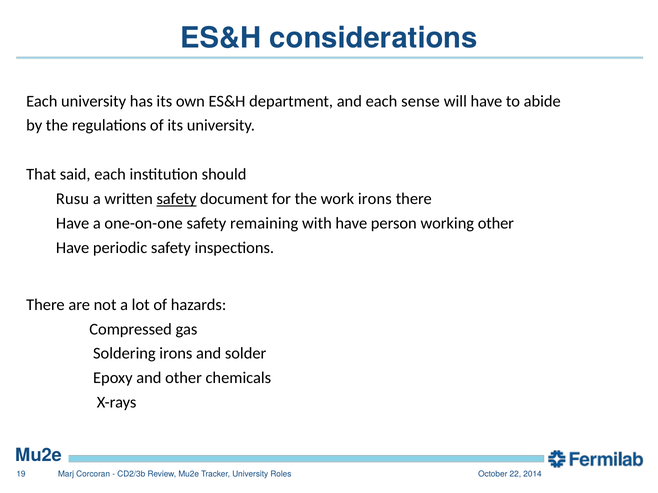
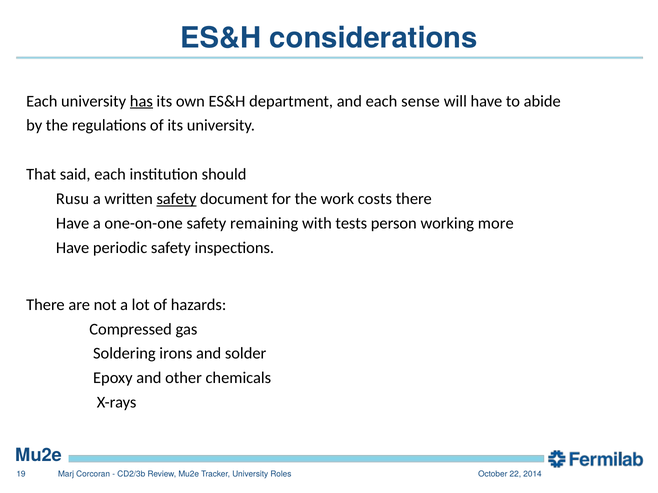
has underline: none -> present
work irons: irons -> costs
with have: have -> tests
working other: other -> more
